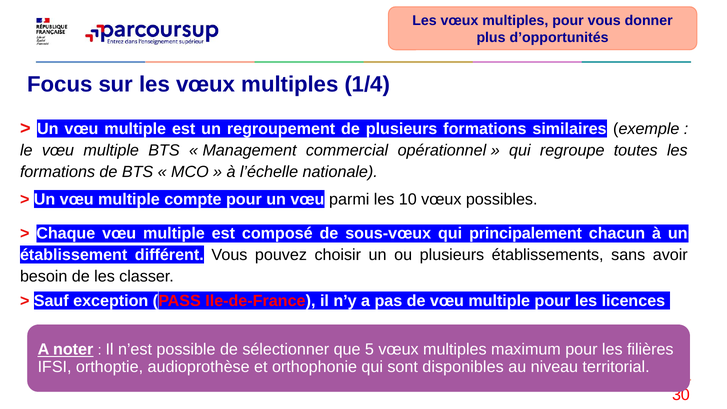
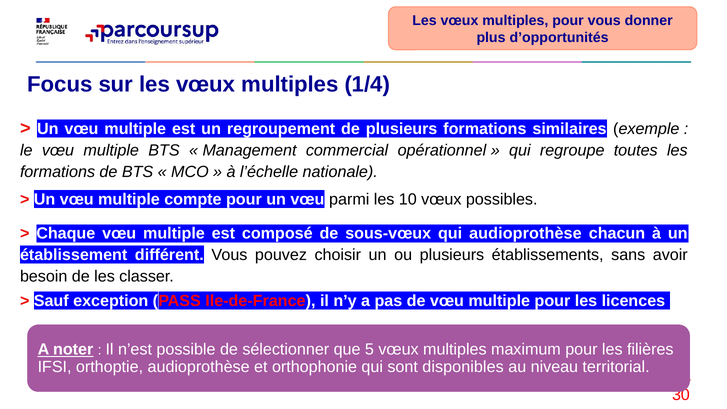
qui principalement: principalement -> audioprothèse
